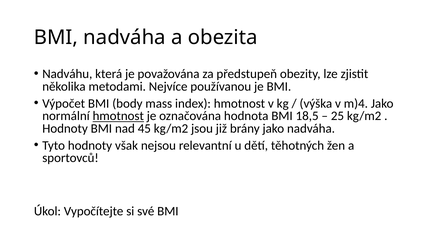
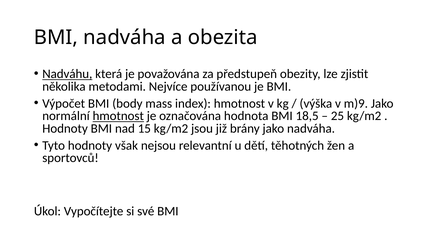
Nadváhu underline: none -> present
m)4: m)4 -> m)9
45: 45 -> 15
